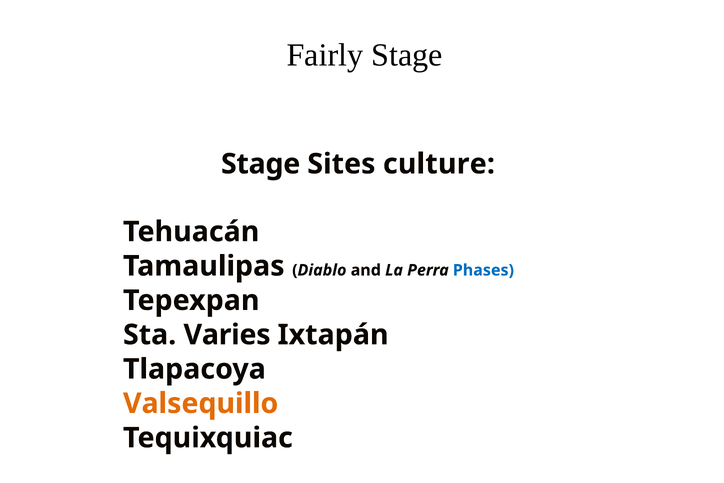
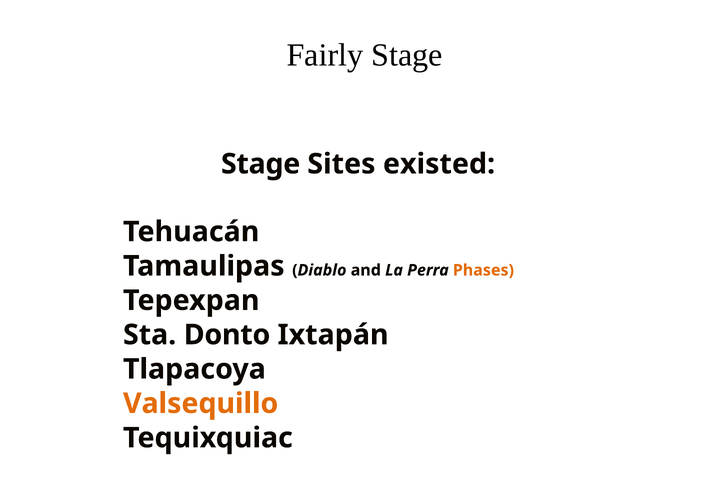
culture: culture -> existed
Phases colour: blue -> orange
Varies: Varies -> Donto
